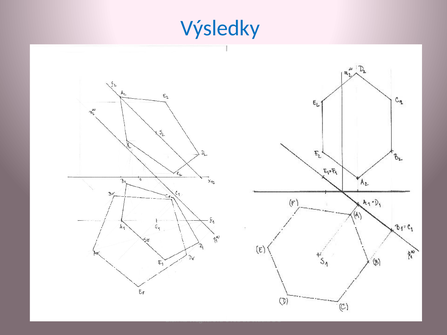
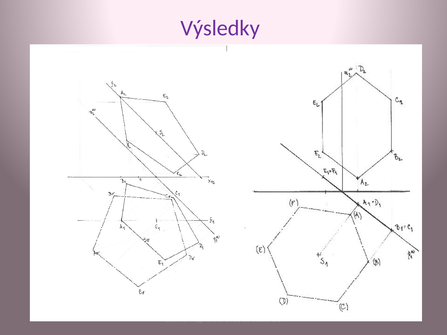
Výsledky colour: blue -> purple
